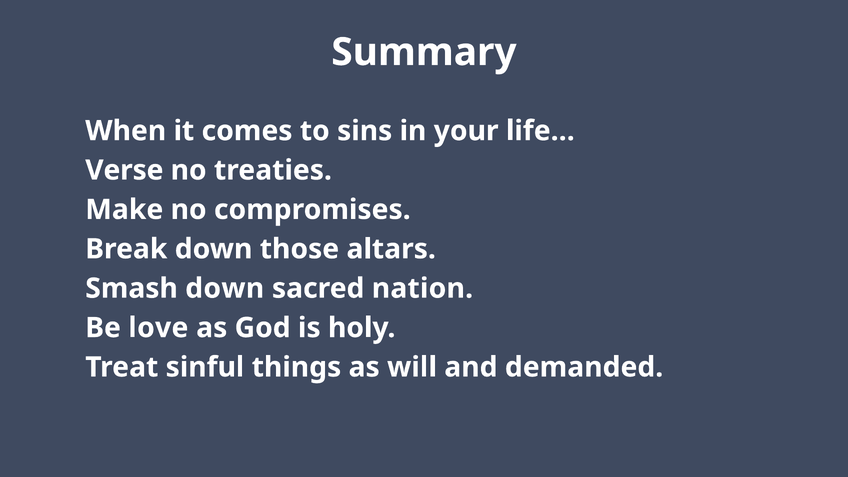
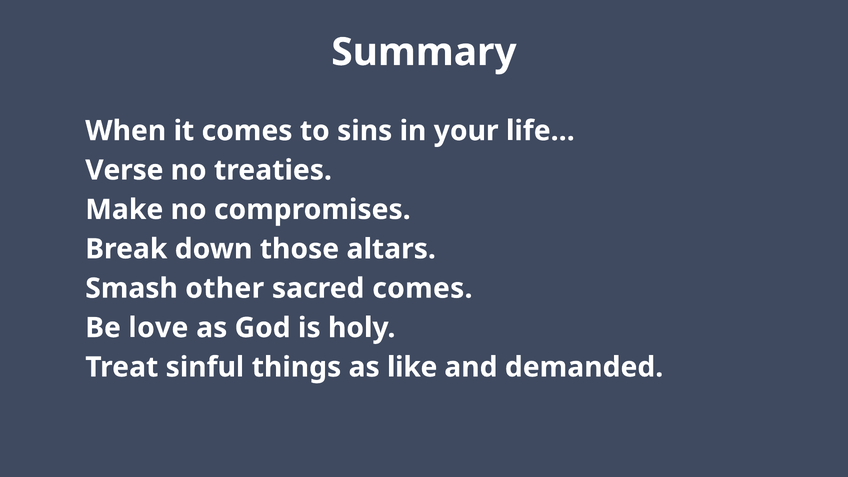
Smash down: down -> other
sacred nation: nation -> comes
will: will -> like
